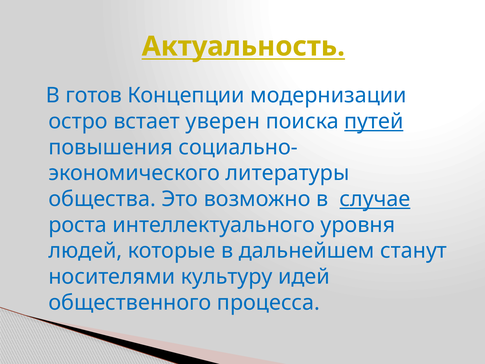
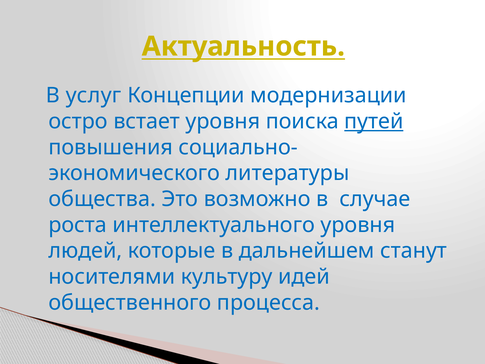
готов: готов -> услуг
встает уверен: уверен -> уровня
случае underline: present -> none
